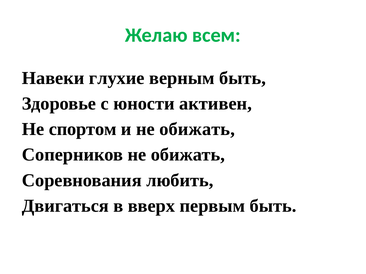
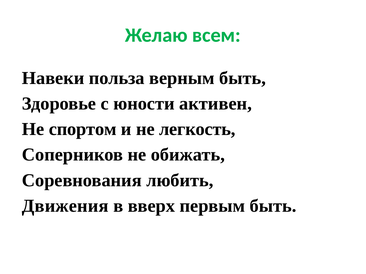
глухие: глухие -> польза
и не обижать: обижать -> легкость
Двигаться: Двигаться -> Движения
